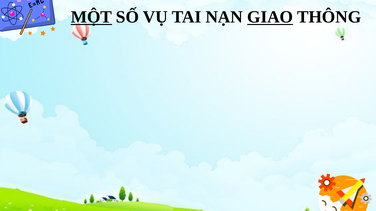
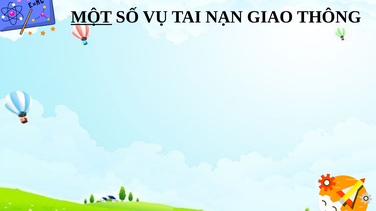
GIAO underline: present -> none
